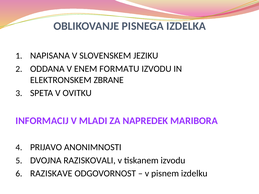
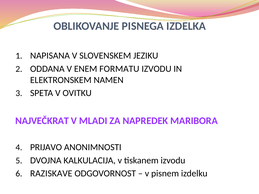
ZBRANE: ZBRANE -> NAMEN
INFORMACIJ: INFORMACIJ -> NAJVEČKRAT
RAZISKOVALI: RAZISKOVALI -> KALKULACIJA
